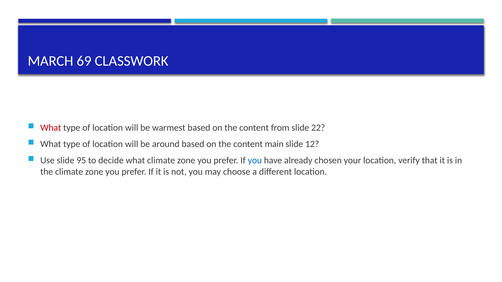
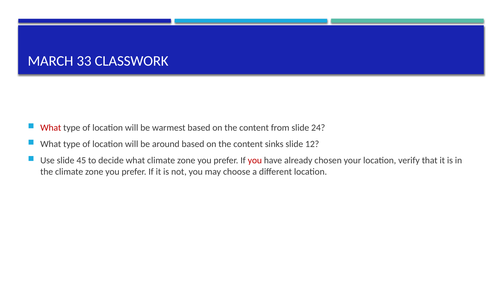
69: 69 -> 33
22: 22 -> 24
main: main -> sinks
95: 95 -> 45
you at (255, 161) colour: blue -> red
